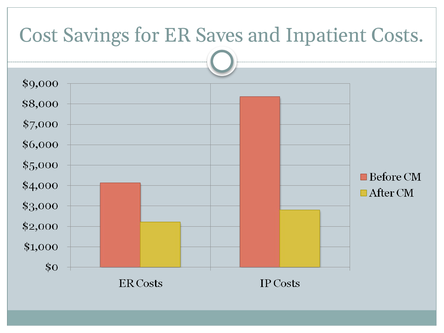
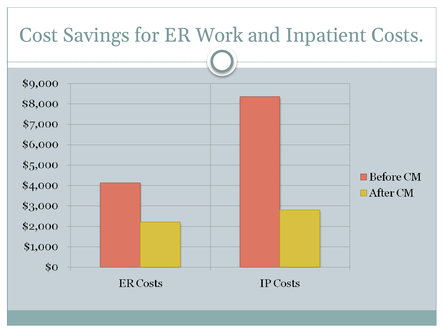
Saves: Saves -> Work
